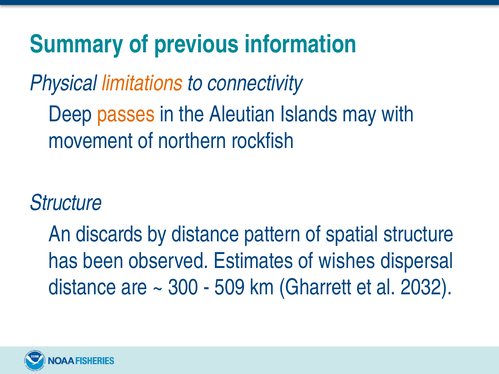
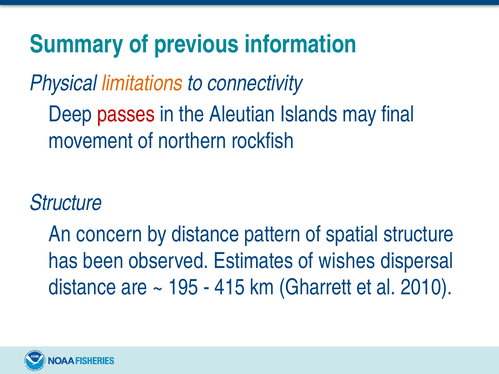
passes colour: orange -> red
with: with -> final
discards: discards -> concern
300: 300 -> 195
509: 509 -> 415
2032: 2032 -> 2010
